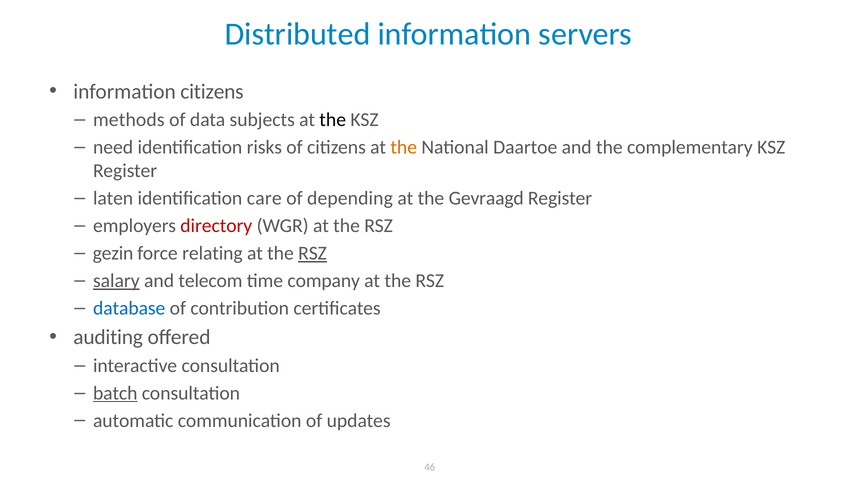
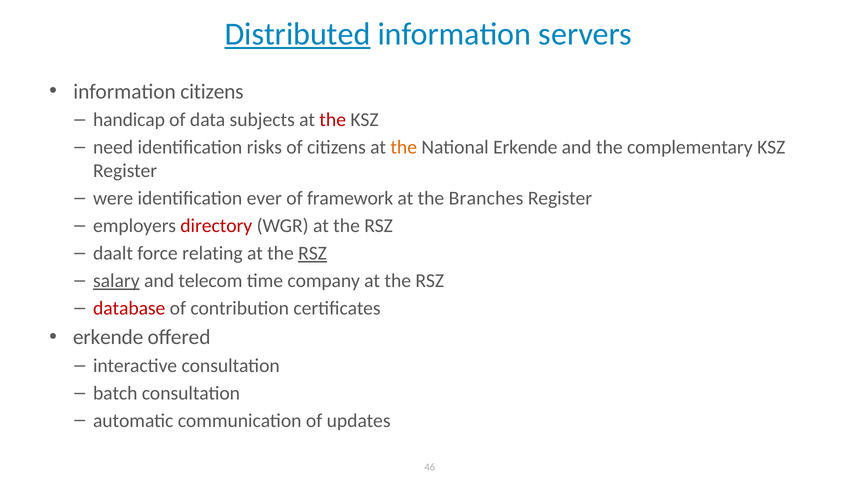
Distributed underline: none -> present
methods: methods -> handicap
the at (333, 120) colour: black -> red
National Daartoe: Daartoe -> Erkende
laten: laten -> were
care: care -> ever
depending: depending -> framework
Gevraagd: Gevraagd -> Branches
gezin: gezin -> daalt
database colour: blue -> red
auditing at (108, 337): auditing -> erkende
batch underline: present -> none
